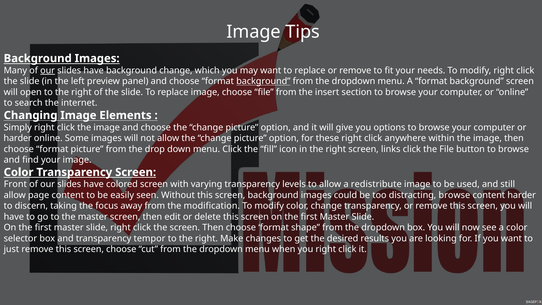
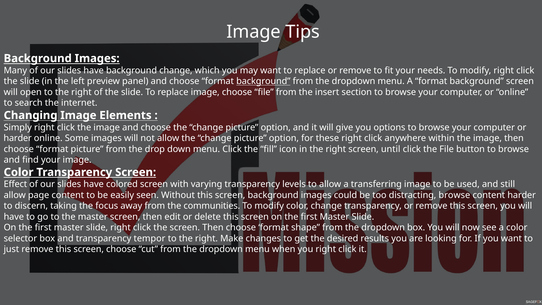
our at (48, 70) underline: present -> none
links: links -> until
Front: Front -> Effect
redistribute: redistribute -> transferring
modification: modification -> communities
